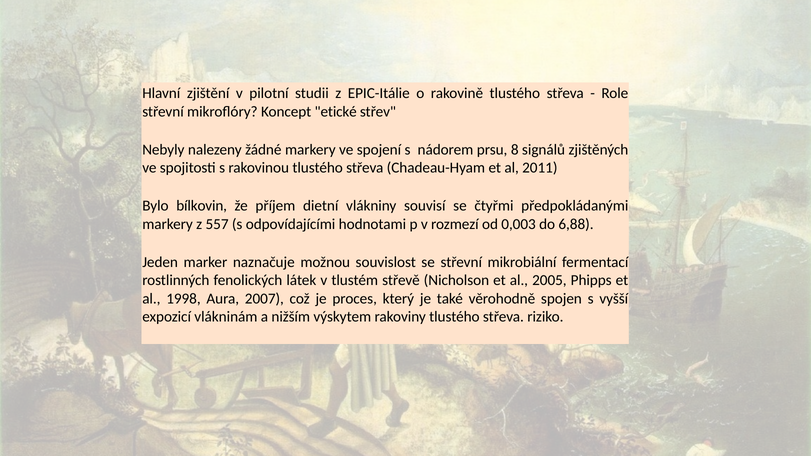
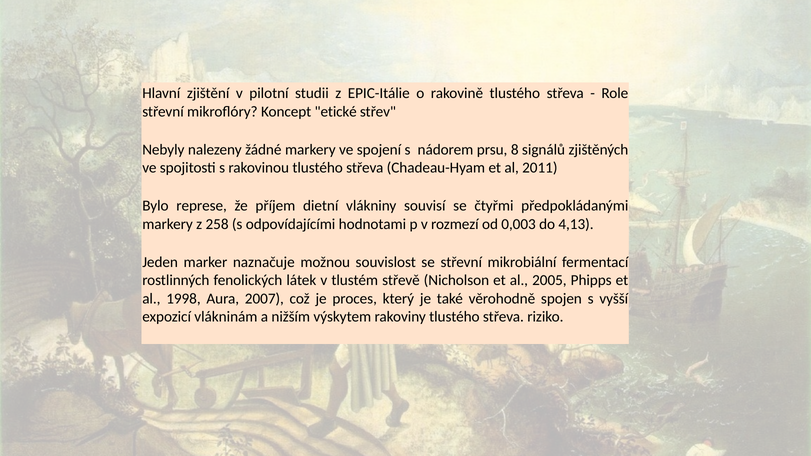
bílkovin: bílkovin -> represe
557: 557 -> 258
6,88: 6,88 -> 4,13
